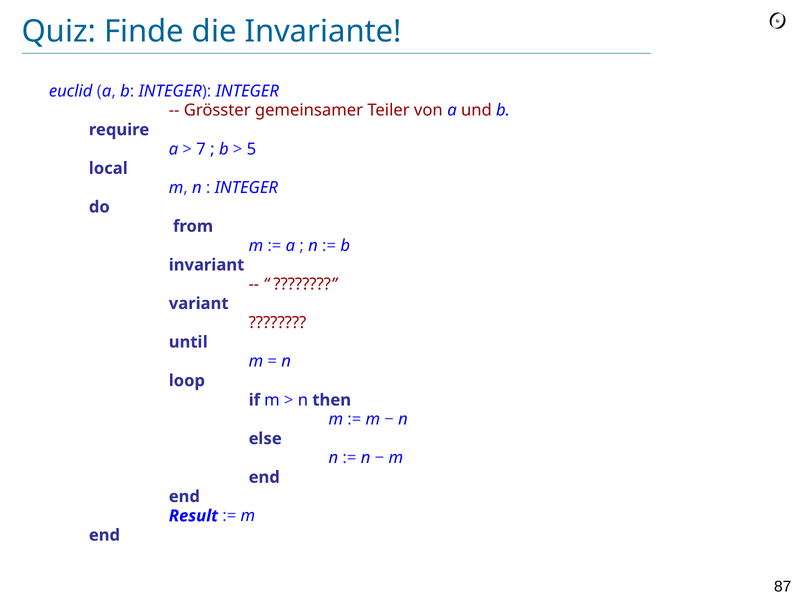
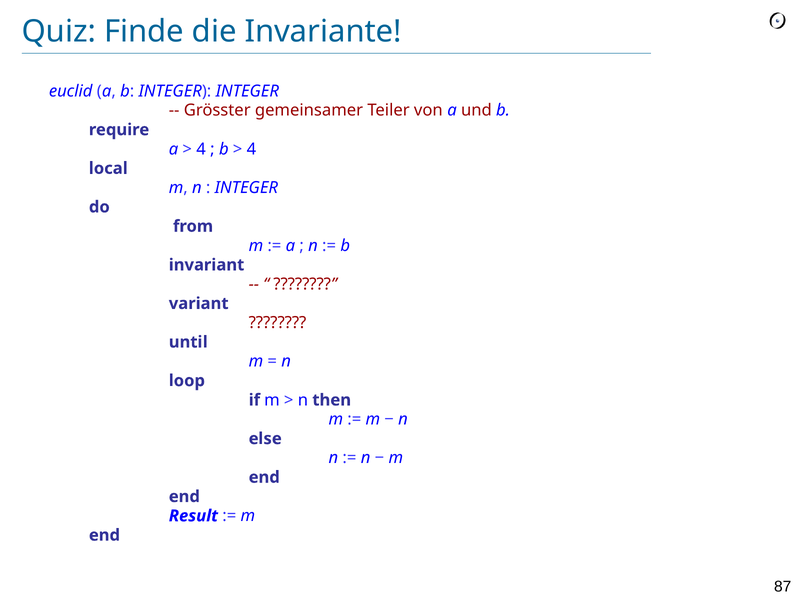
7 at (201, 149): 7 -> 4
5 at (251, 149): 5 -> 4
